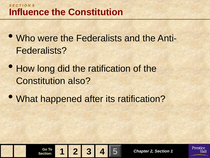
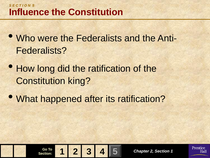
also: also -> king
